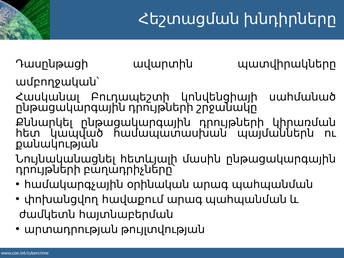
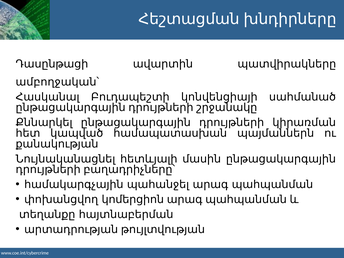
օրինական: օրինական -> պահանջել
հավաքում: հավաքում -> կոմերցիոն
ժամկետն: ժամկետն -> տեղանքը
